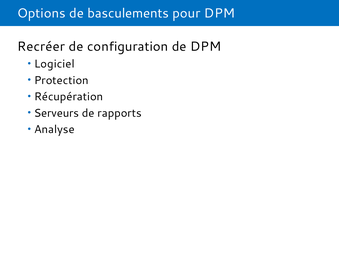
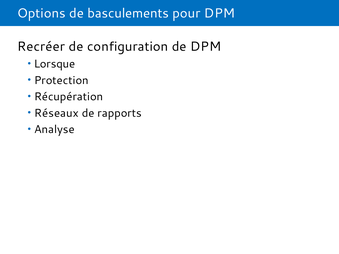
Logiciel: Logiciel -> Lorsque
Serveurs: Serveurs -> Réseaux
